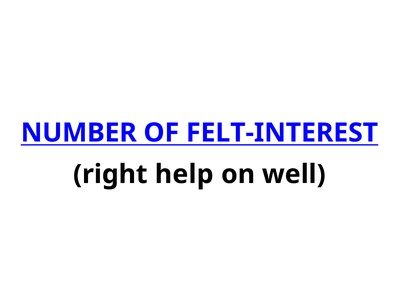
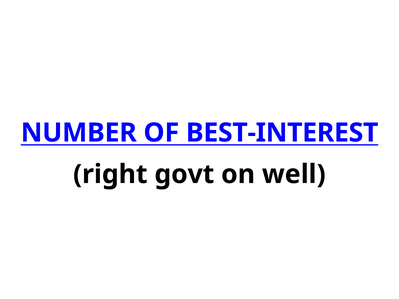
FELT-INTEREST: FELT-INTEREST -> BEST-INTEREST
help: help -> govt
